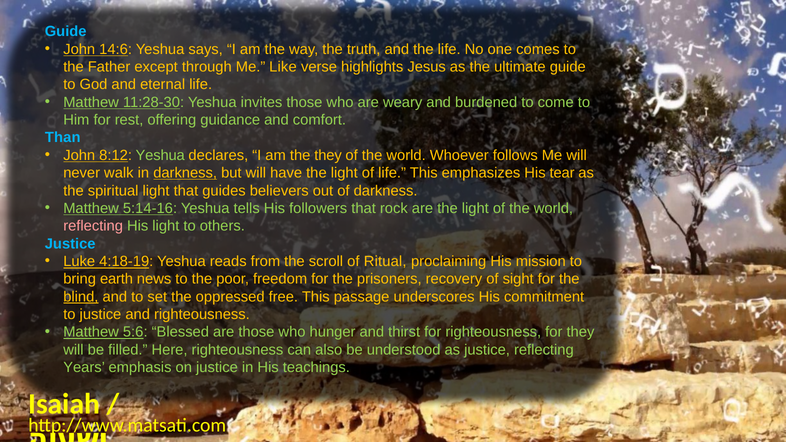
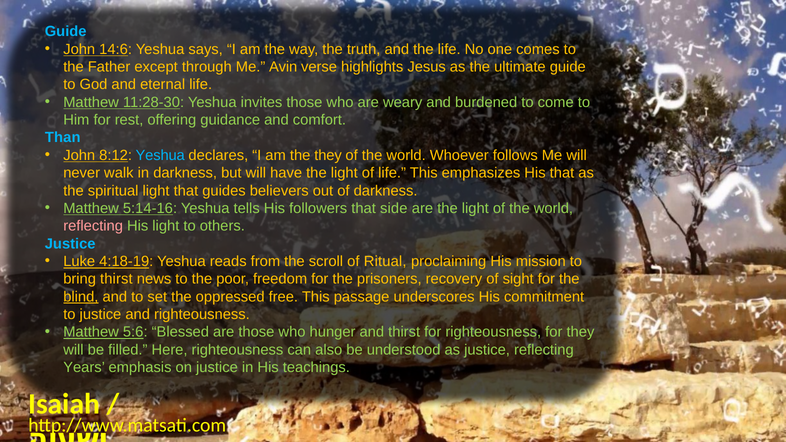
Like: Like -> Avin
Yeshua at (160, 155) colour: light green -> light blue
darkness at (185, 173) underline: present -> none
His tear: tear -> that
rock: rock -> side
bring earth: earth -> thirst
